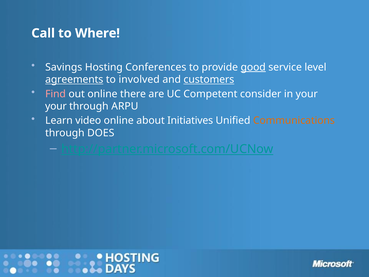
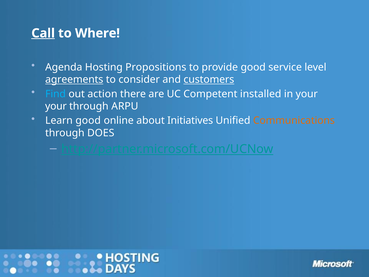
Call underline: none -> present
Savings: Savings -> Agenda
Conferences: Conferences -> Propositions
good at (253, 67) underline: present -> none
involved: involved -> consider
Find colour: pink -> light blue
out online: online -> action
consider: consider -> installed
Learn video: video -> good
